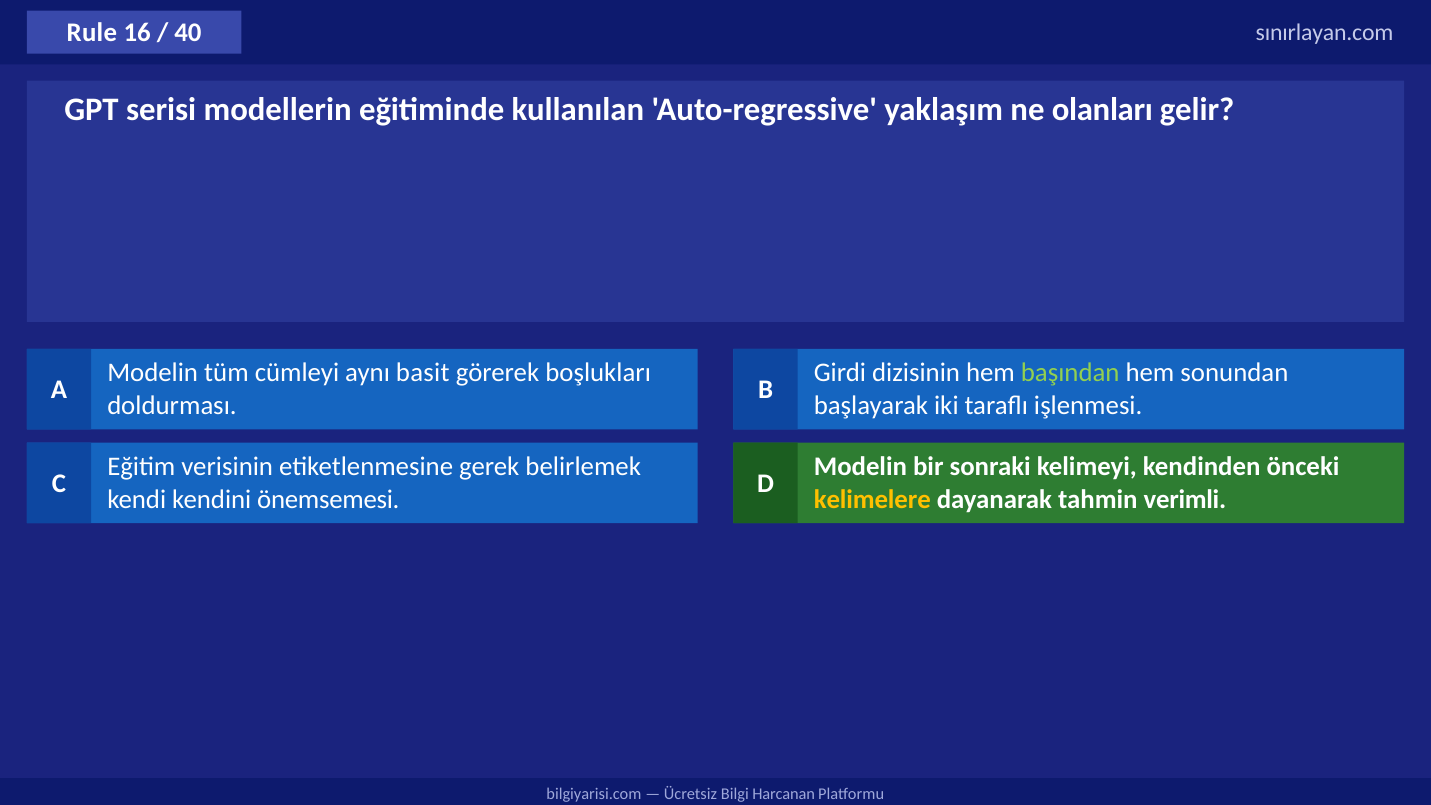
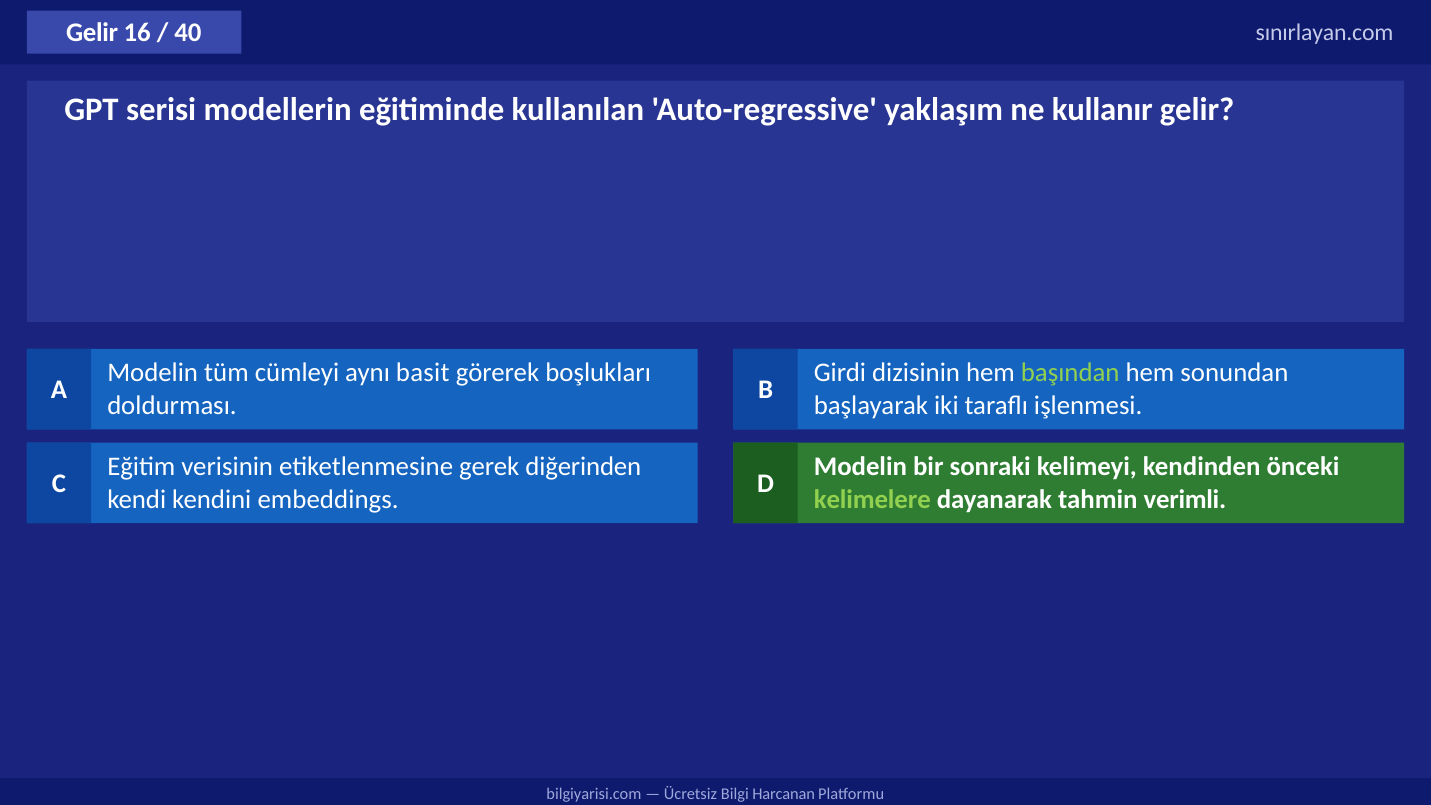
Rule at (92, 33): Rule -> Gelir
olanları: olanları -> kullanır
belirlemek: belirlemek -> diğerinden
önemsemesi: önemsemesi -> embeddings
kelimelere colour: yellow -> light green
